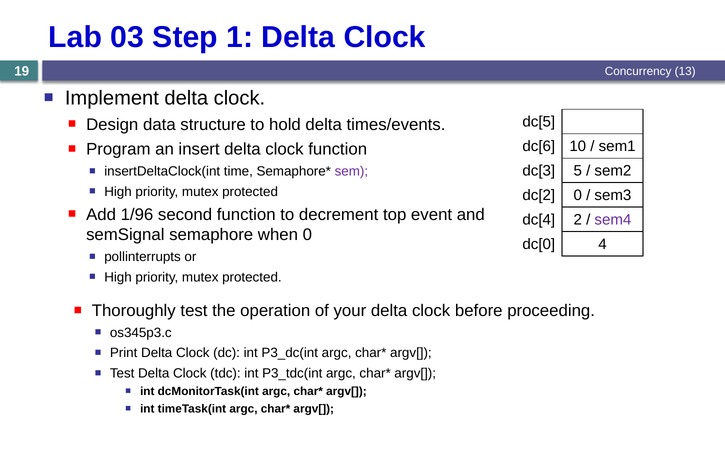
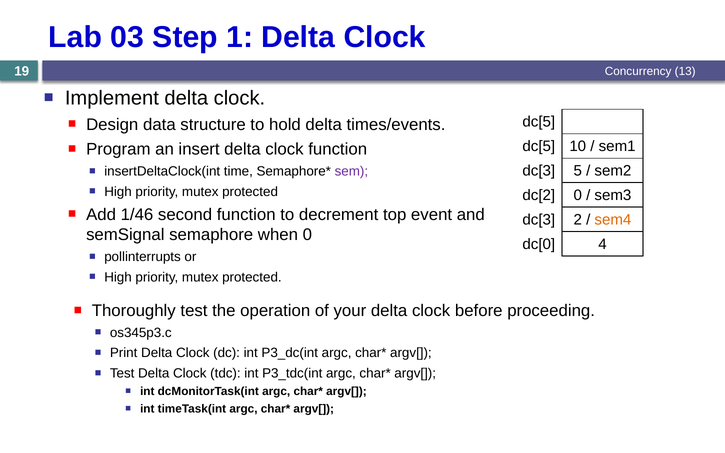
dc[6 at (539, 146): dc[6 -> dc[5
1/96: 1/96 -> 1/46
dc[4 at (539, 220): dc[4 -> dc[3
sem4 colour: purple -> orange
